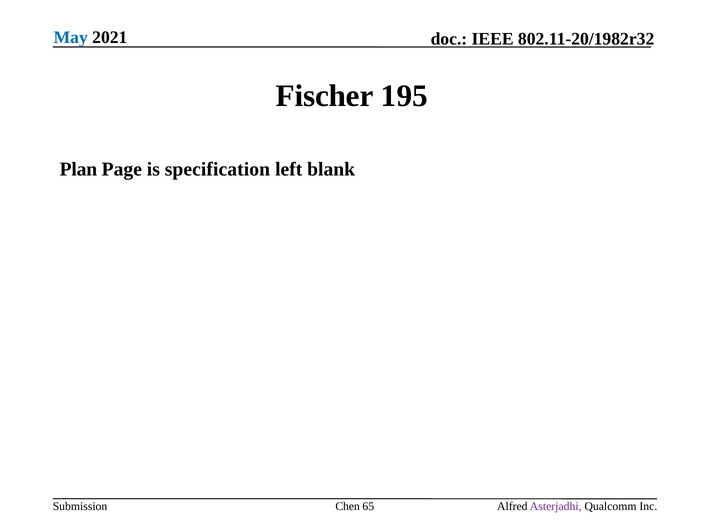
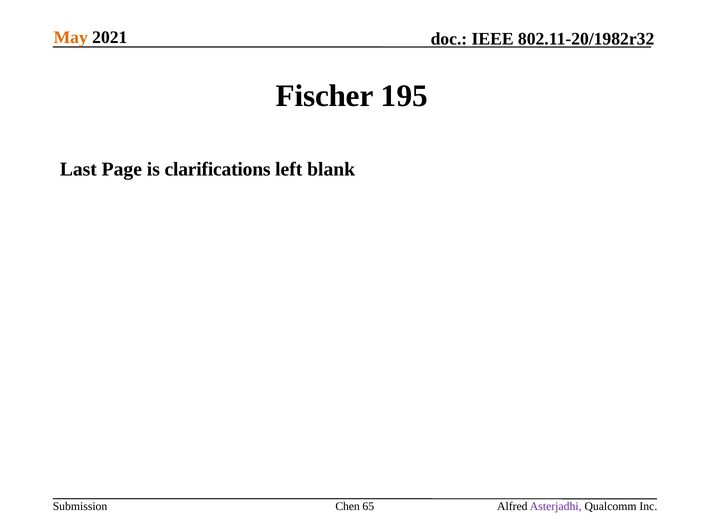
May colour: blue -> orange
Plan: Plan -> Last
specification: specification -> clarifications
